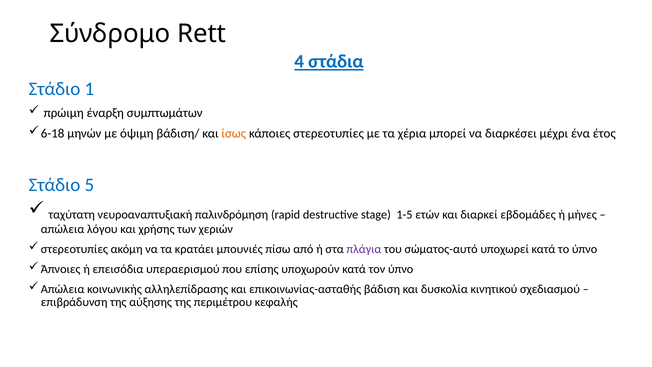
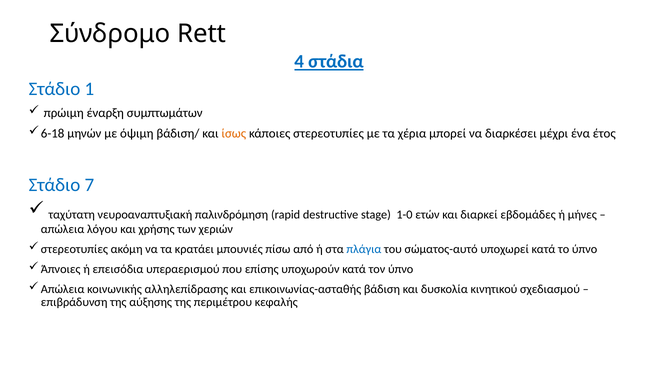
5: 5 -> 7
1-5: 1-5 -> 1-0
πλάγια colour: purple -> blue
